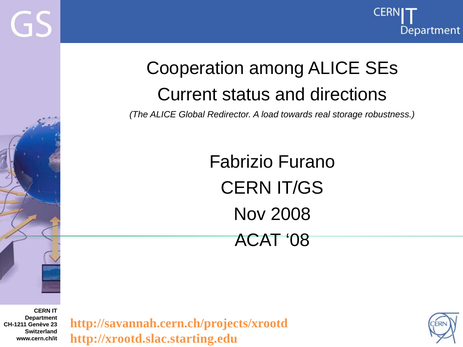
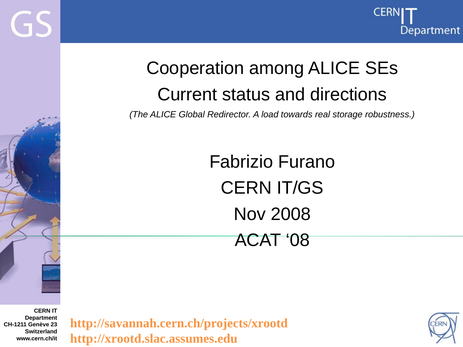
http://xrootd.slac.starting.edu: http://xrootd.slac.starting.edu -> http://xrootd.slac.assumes.edu
